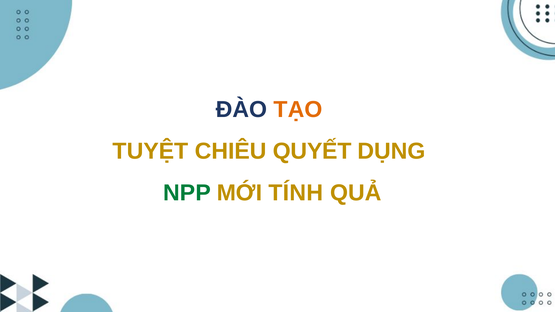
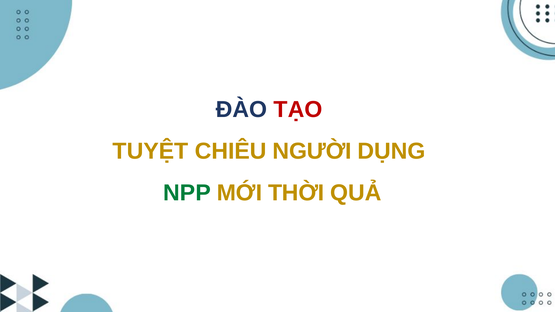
TẠO colour: orange -> red
QUYẾT: QUYẾT -> NGƯỜI
TÍNH: TÍNH -> THỜI
